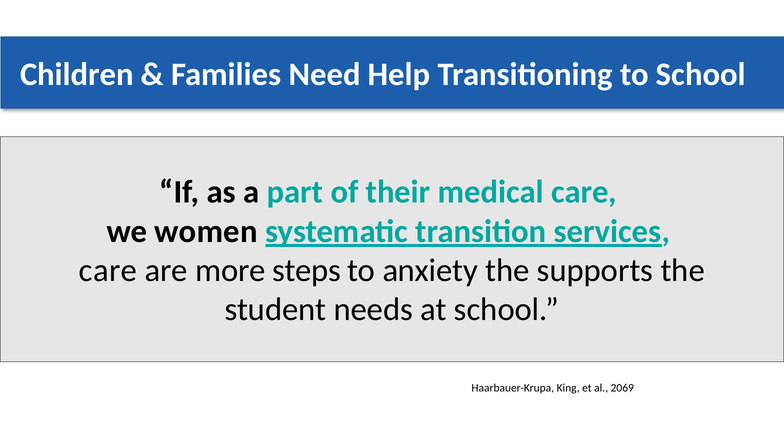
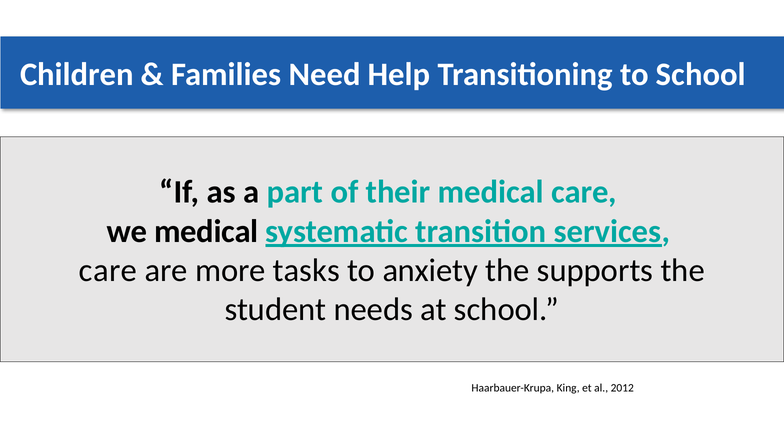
we women: women -> medical
steps: steps -> tasks
2069: 2069 -> 2012
